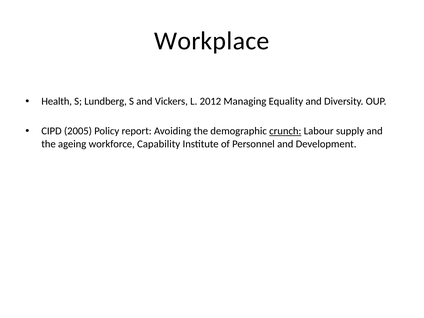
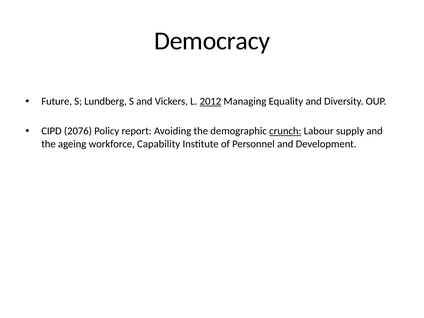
Workplace: Workplace -> Democracy
Health: Health -> Future
2012 underline: none -> present
2005: 2005 -> 2076
